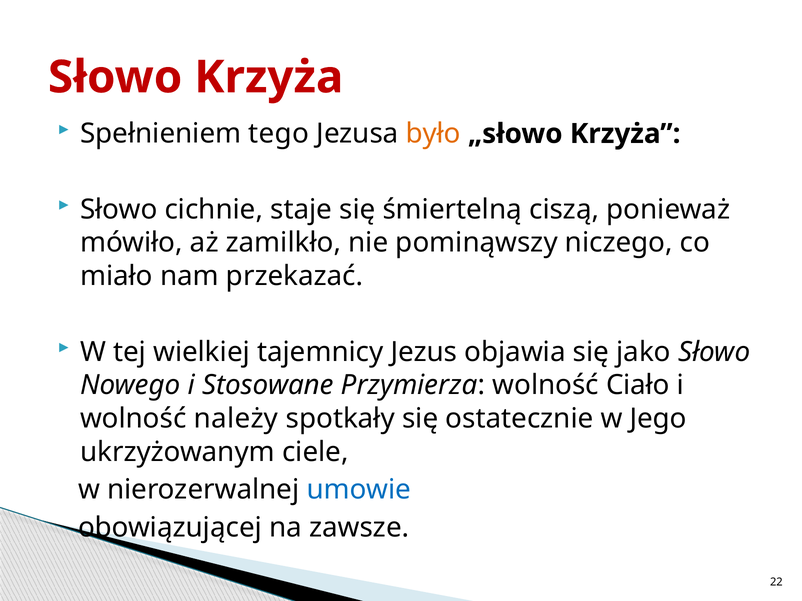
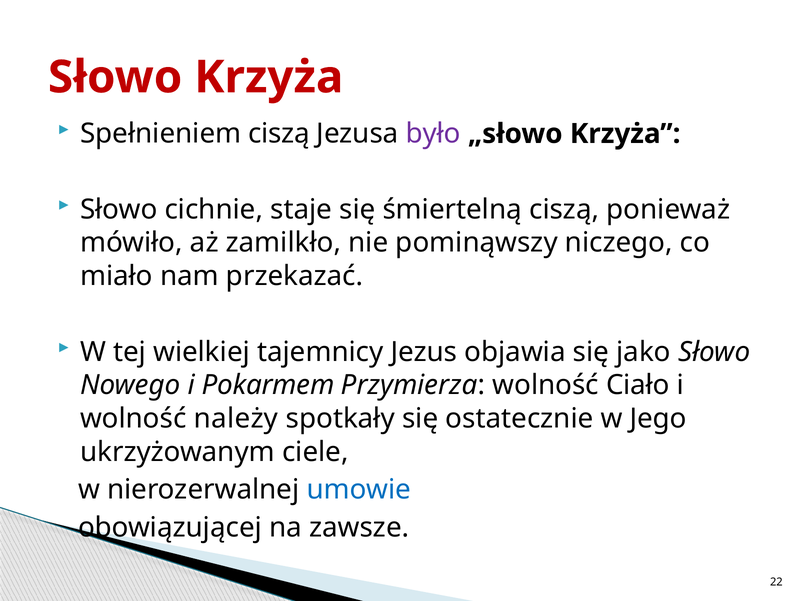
Spełnieniem tego: tego -> ciszą
było colour: orange -> purple
Stosowane: Stosowane -> Pokarmem
